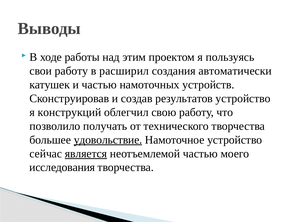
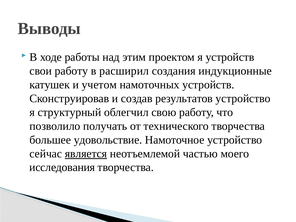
я пользуясь: пользуясь -> устройств
автоматически: автоматически -> индукционные
и частью: частью -> учетом
конструкций: конструкций -> структурный
удовольствие underline: present -> none
